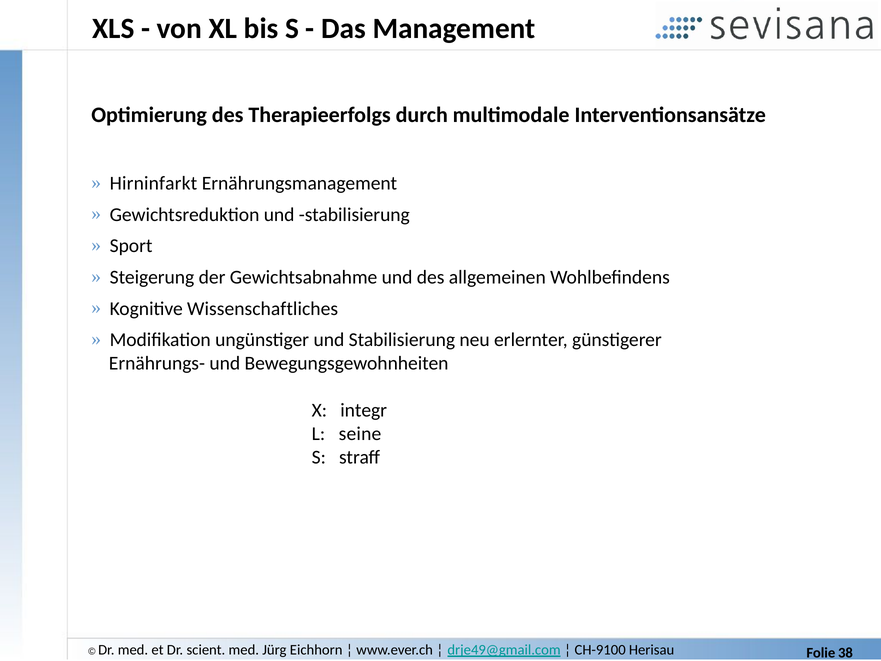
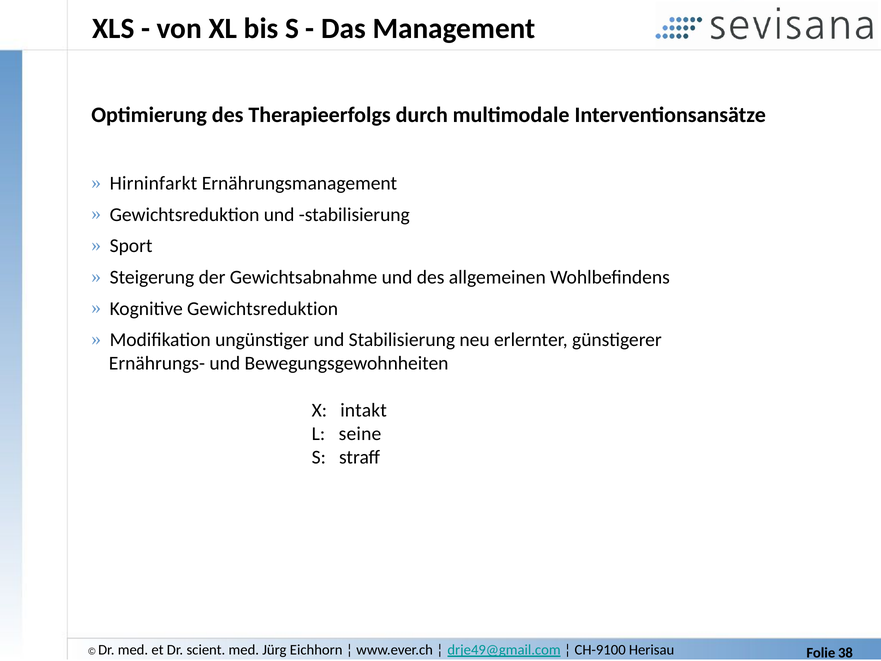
Kognitive Wissenschaftliches: Wissenschaftliches -> Gewichtsreduktion
integr: integr -> intakt
